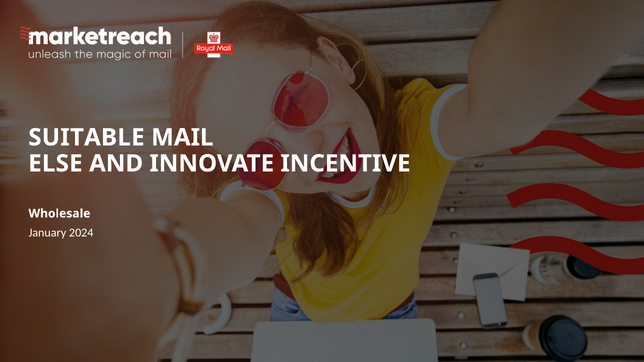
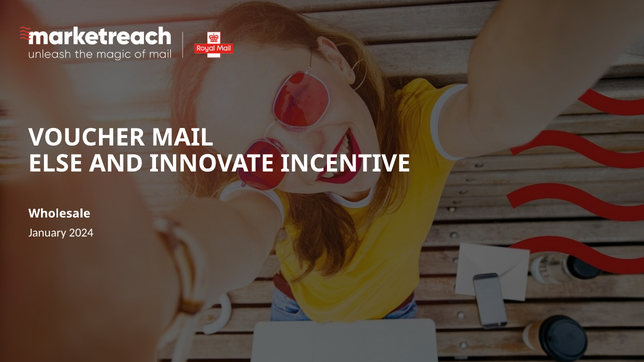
SUITABLE: SUITABLE -> VOUCHER
